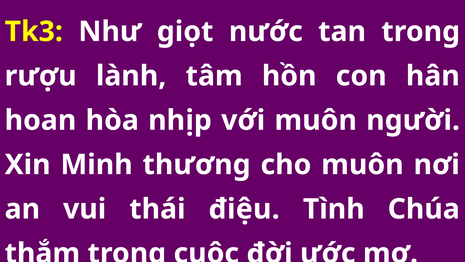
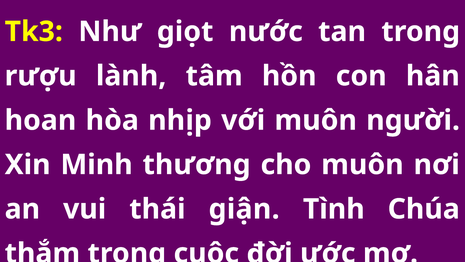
điệu: điệu -> giận
